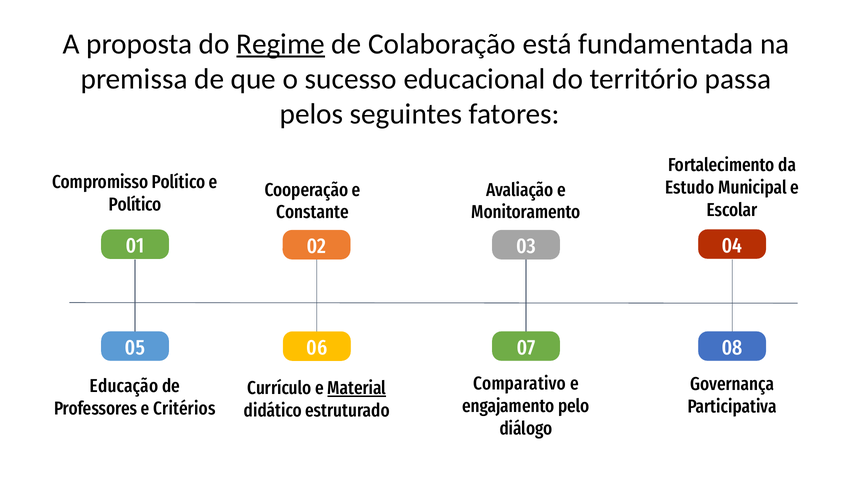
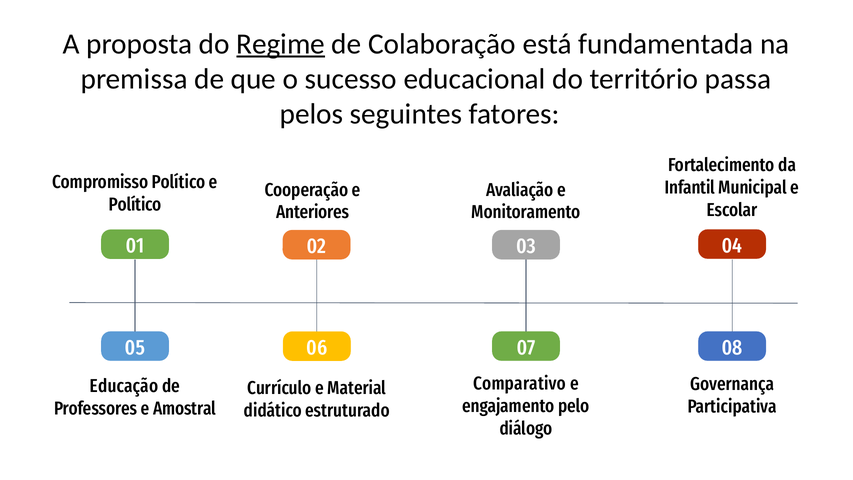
Estudo: Estudo -> Infantil
Constante: Constante -> Anteriores
Material underline: present -> none
Critérios: Critérios -> Amostral
